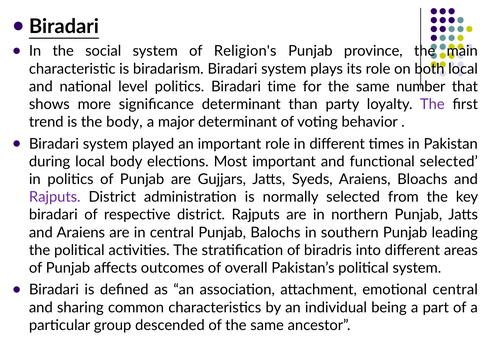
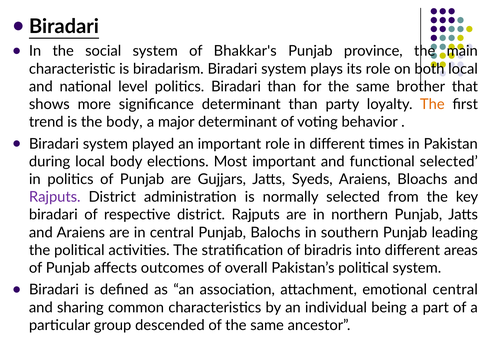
Religion's: Religion's -> Bhakkar's
Biradari time: time -> than
number: number -> brother
The at (432, 104) colour: purple -> orange
